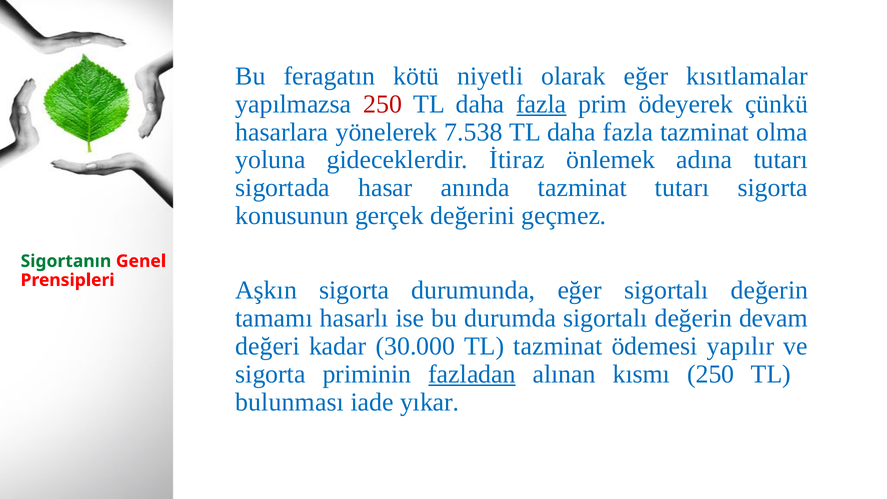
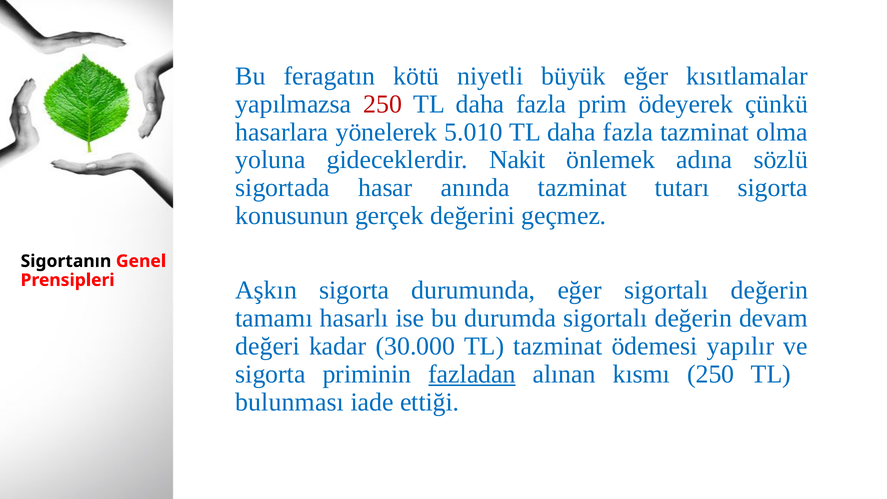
olarak: olarak -> büyük
fazla at (541, 104) underline: present -> none
7.538: 7.538 -> 5.010
İtiraz: İtiraz -> Nakit
adına tutarı: tutarı -> sözlü
Sigortanın colour: green -> black
yıkar: yıkar -> ettiği
